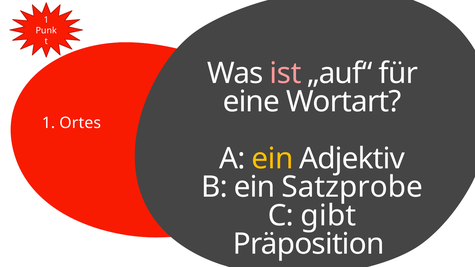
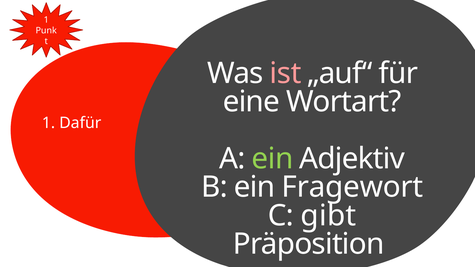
Ortes: Ortes -> Dafür
ein at (272, 159) colour: yellow -> light green
Satzprobe: Satzprobe -> Fragewort
